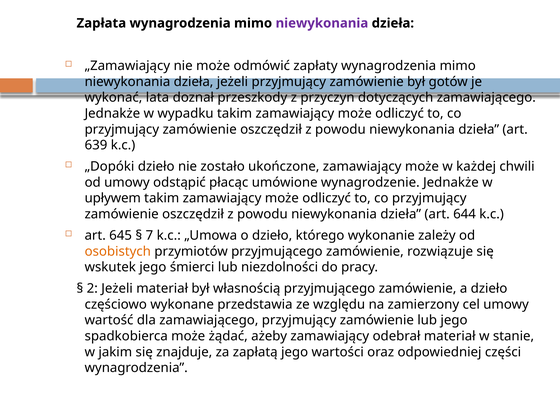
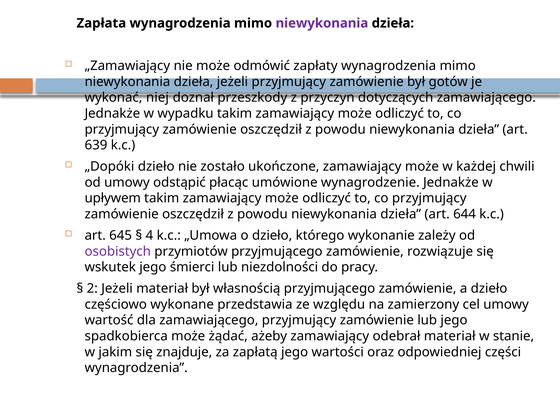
lata: lata -> niej
7: 7 -> 4
osobistych colour: orange -> purple
